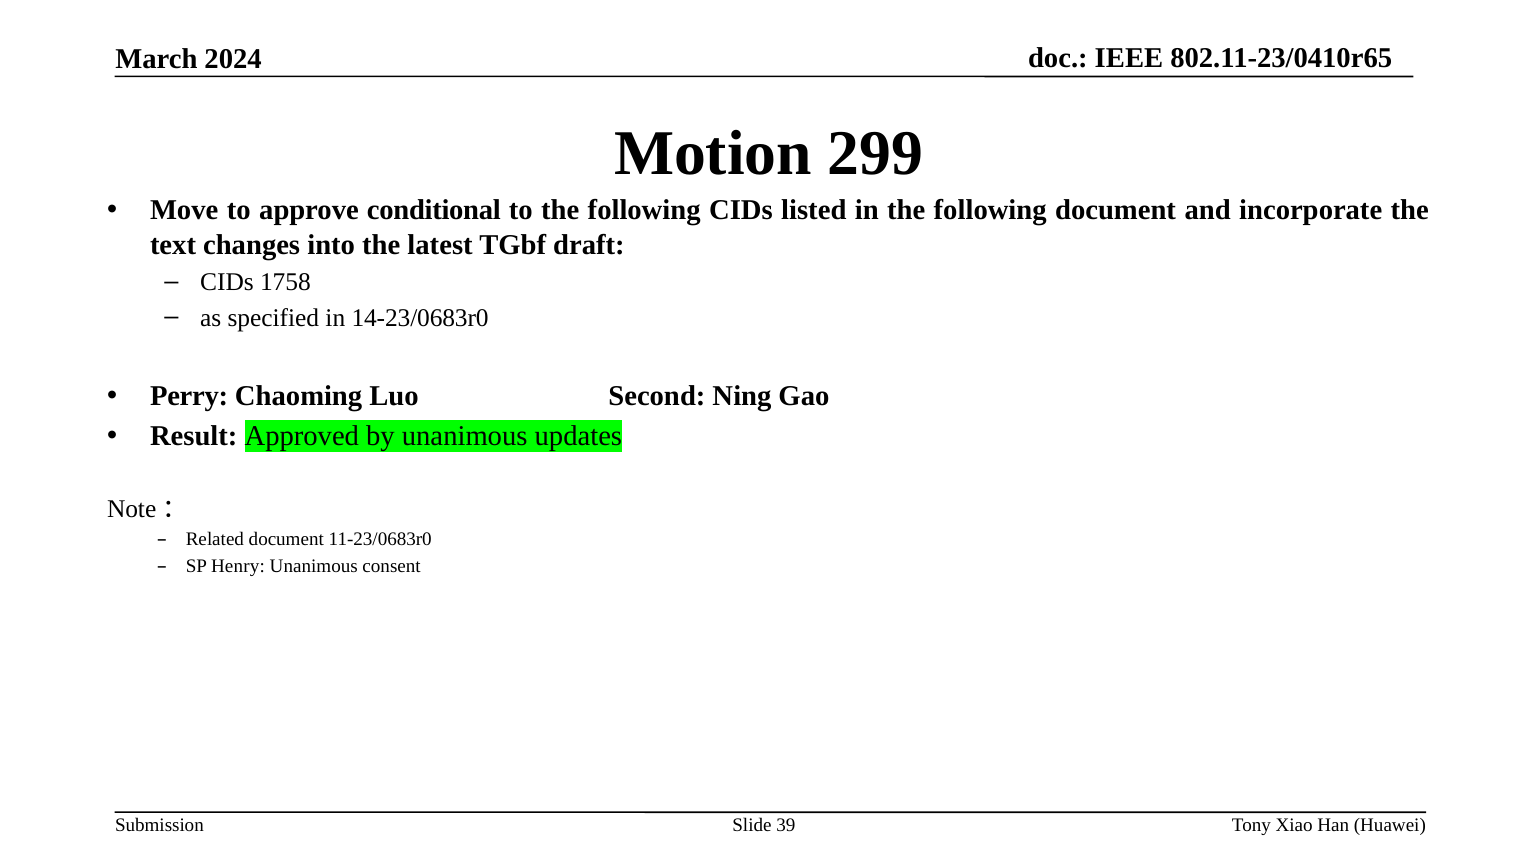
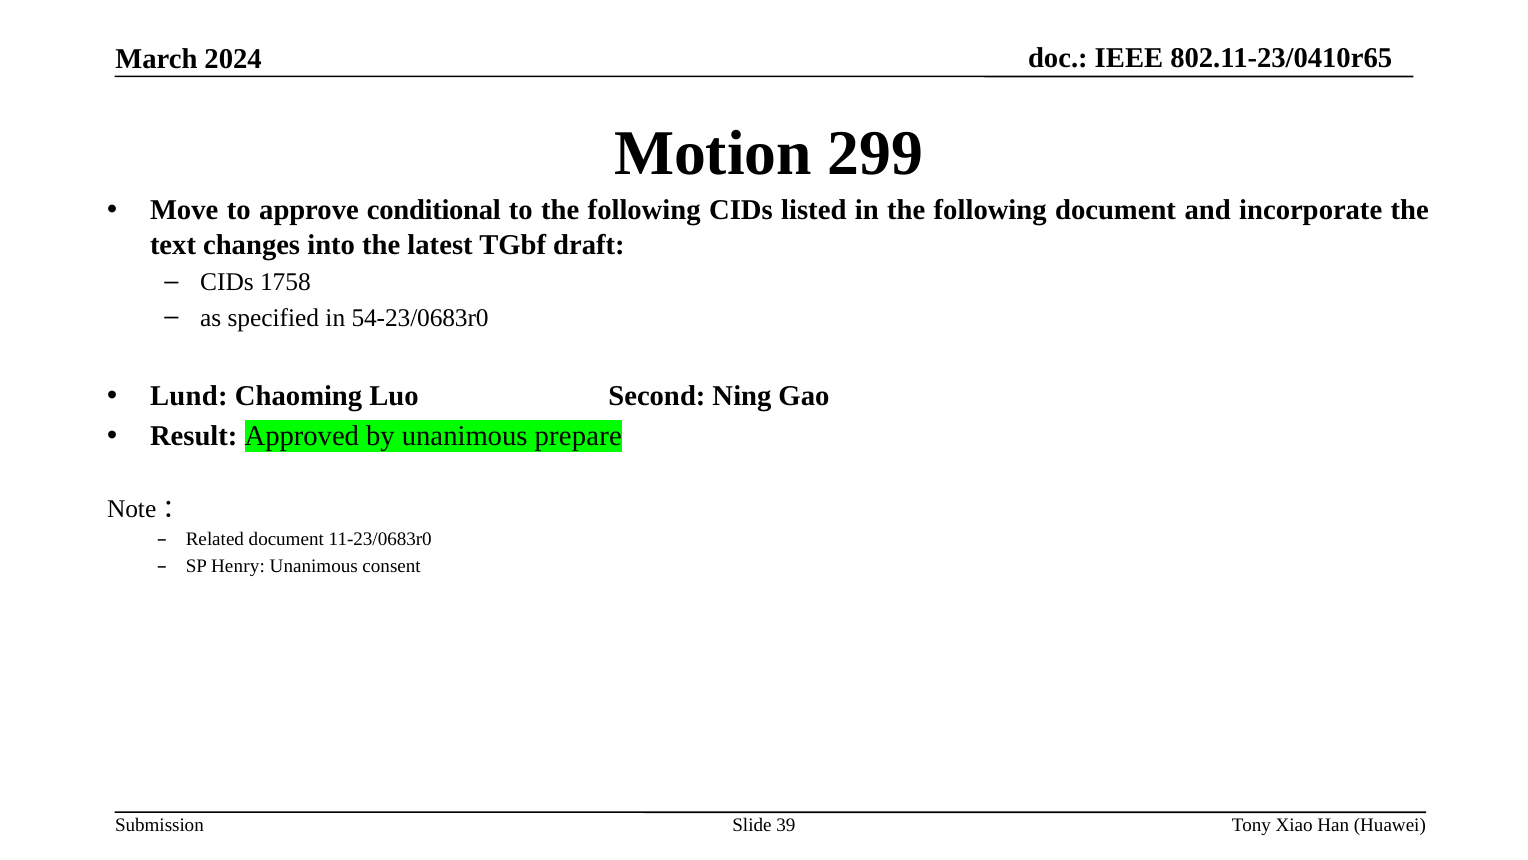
14-23/0683r0: 14-23/0683r0 -> 54-23/0683r0
Perry: Perry -> Lund
updates: updates -> prepare
